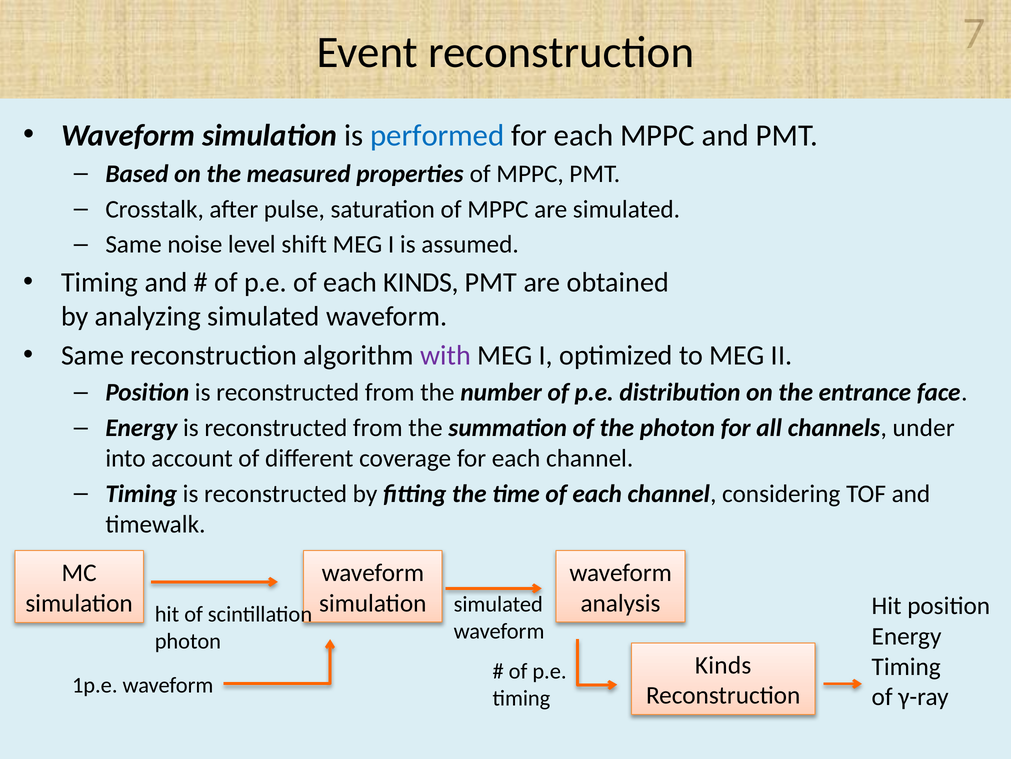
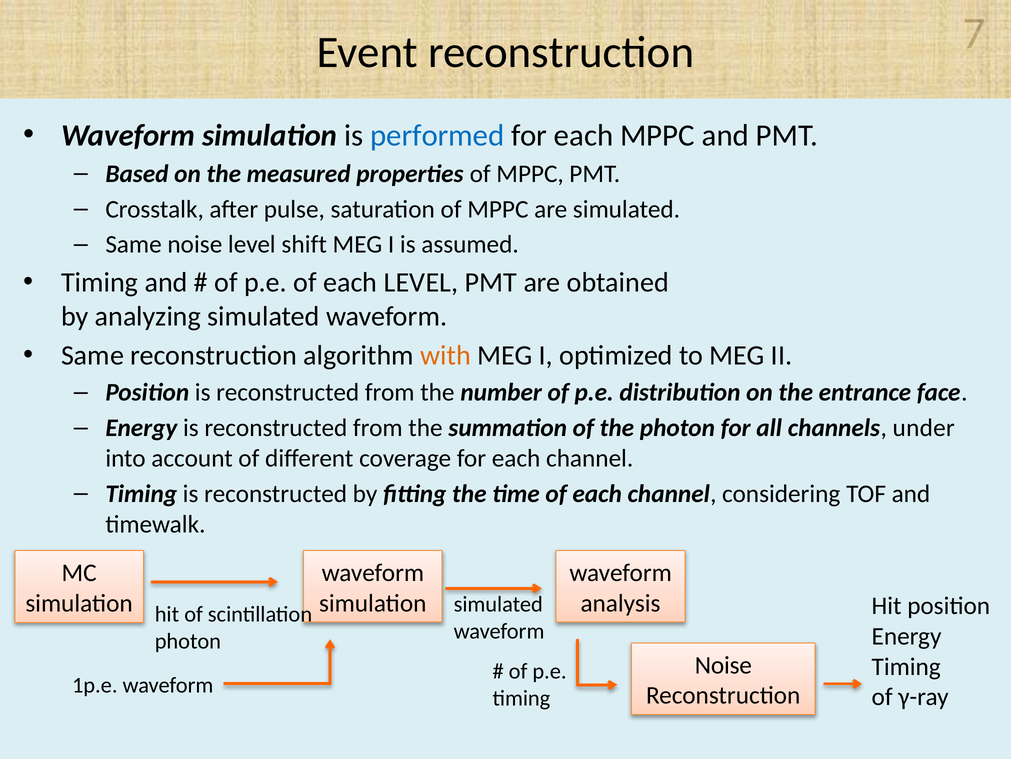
each KINDS: KINDS -> LEVEL
with colour: purple -> orange
Kinds at (723, 665): Kinds -> Noise
